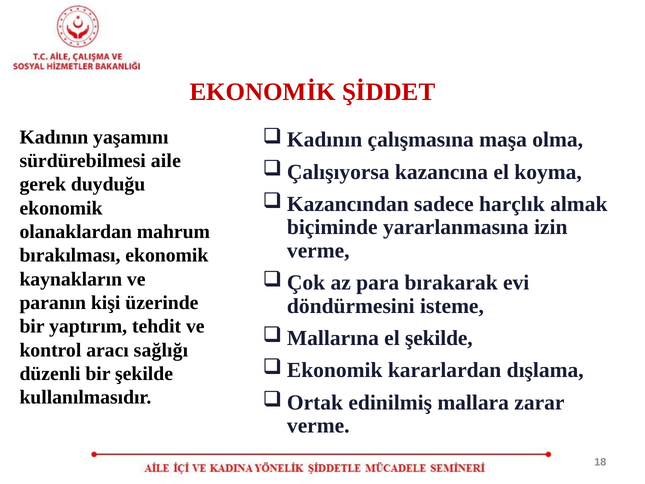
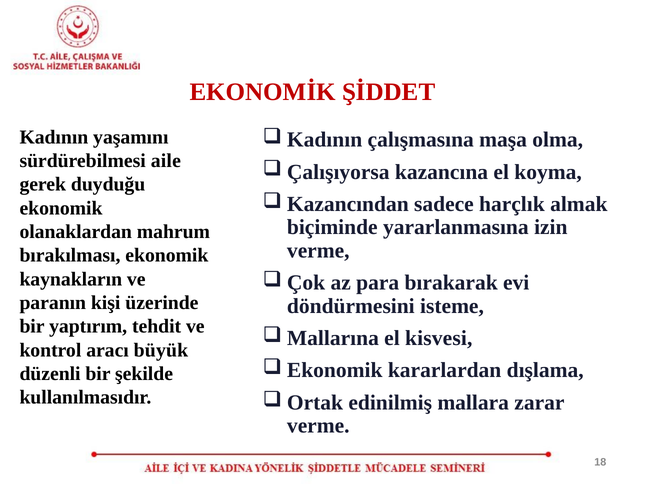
el şekilde: şekilde -> kisvesi
sağlığı: sağlığı -> büyük
